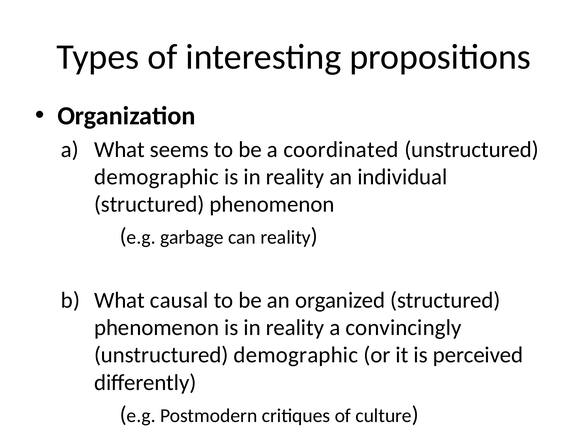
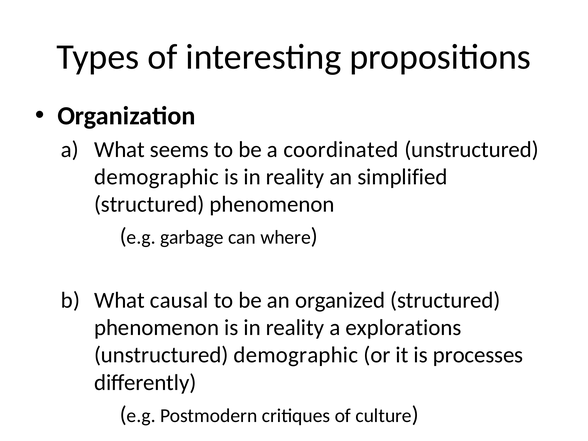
individual: individual -> simplified
can reality: reality -> where
convincingly: convincingly -> explorations
perceived: perceived -> processes
